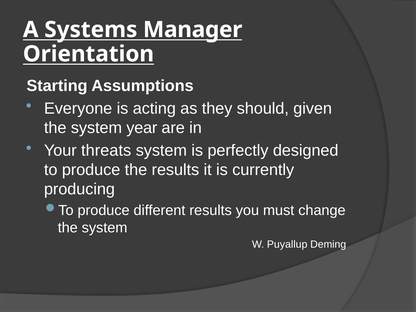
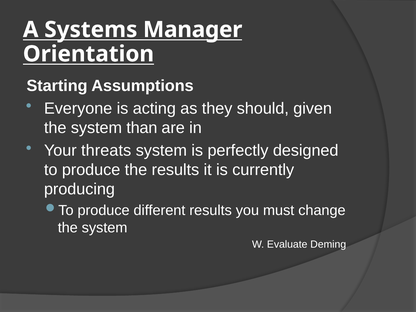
year: year -> than
Puyallup: Puyallup -> Evaluate
